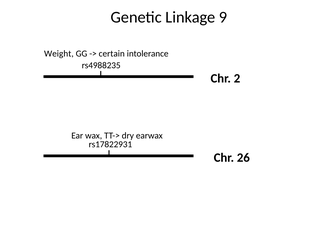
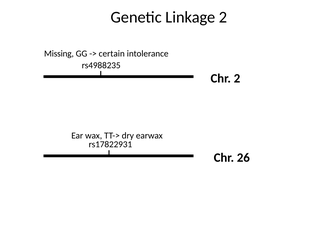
Linkage 9: 9 -> 2
Weight: Weight -> Missing
